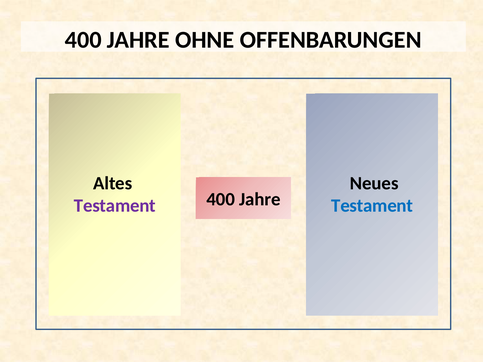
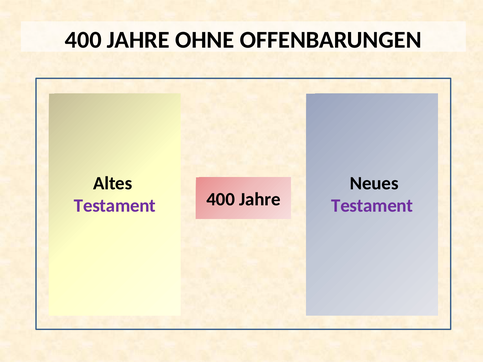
Testament at (372, 206) colour: blue -> purple
